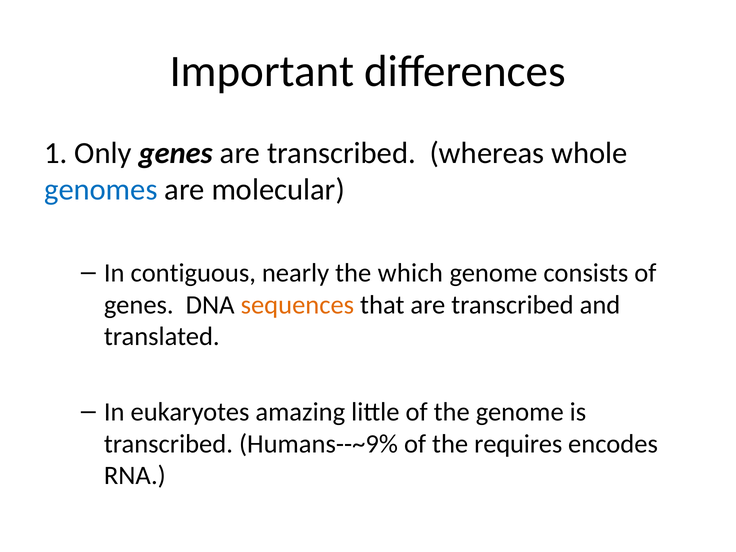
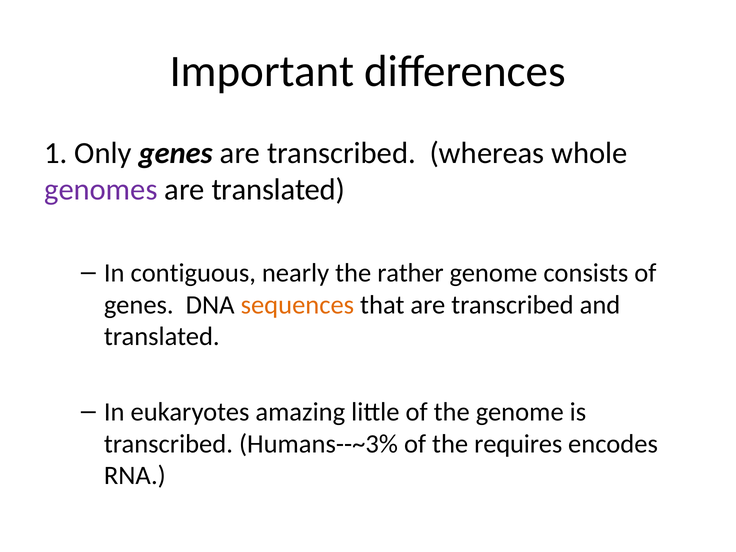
genomes colour: blue -> purple
are molecular: molecular -> translated
which: which -> rather
Humans--~9%: Humans--~9% -> Humans--~3%
